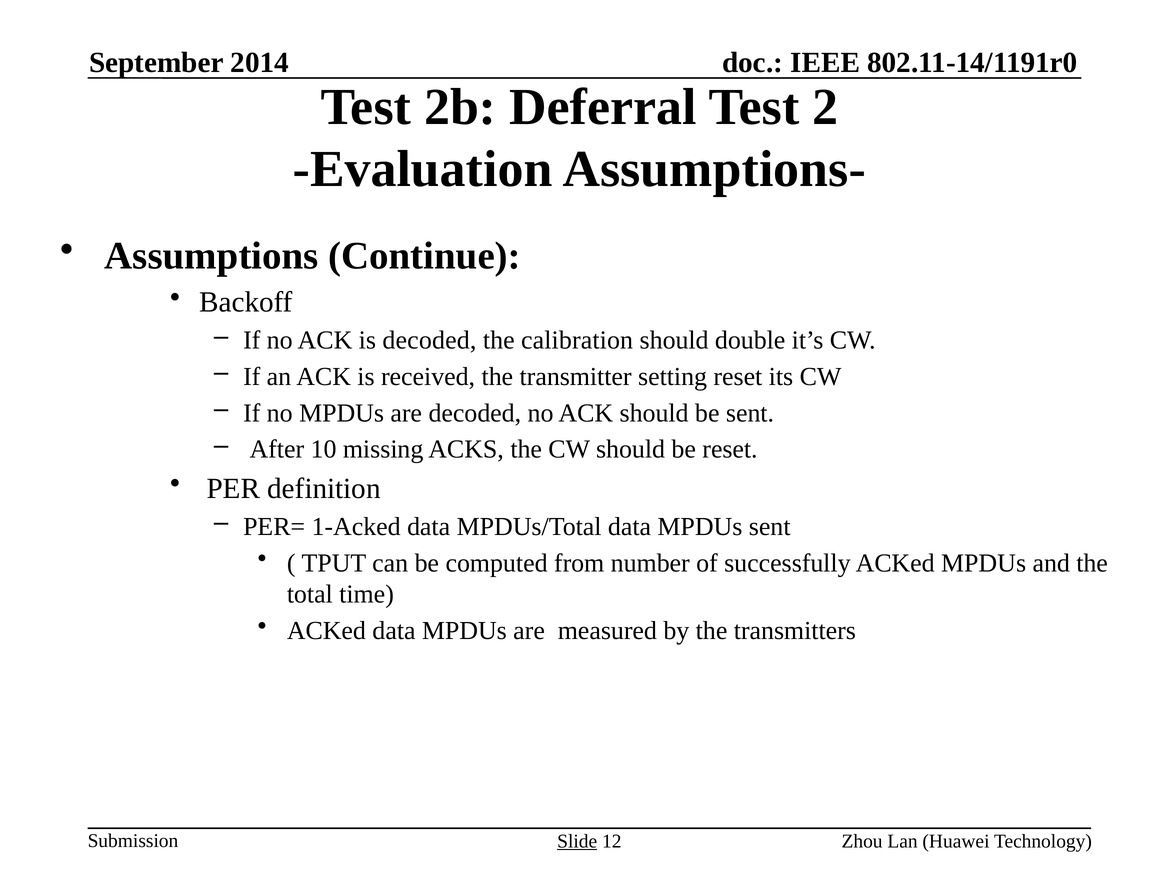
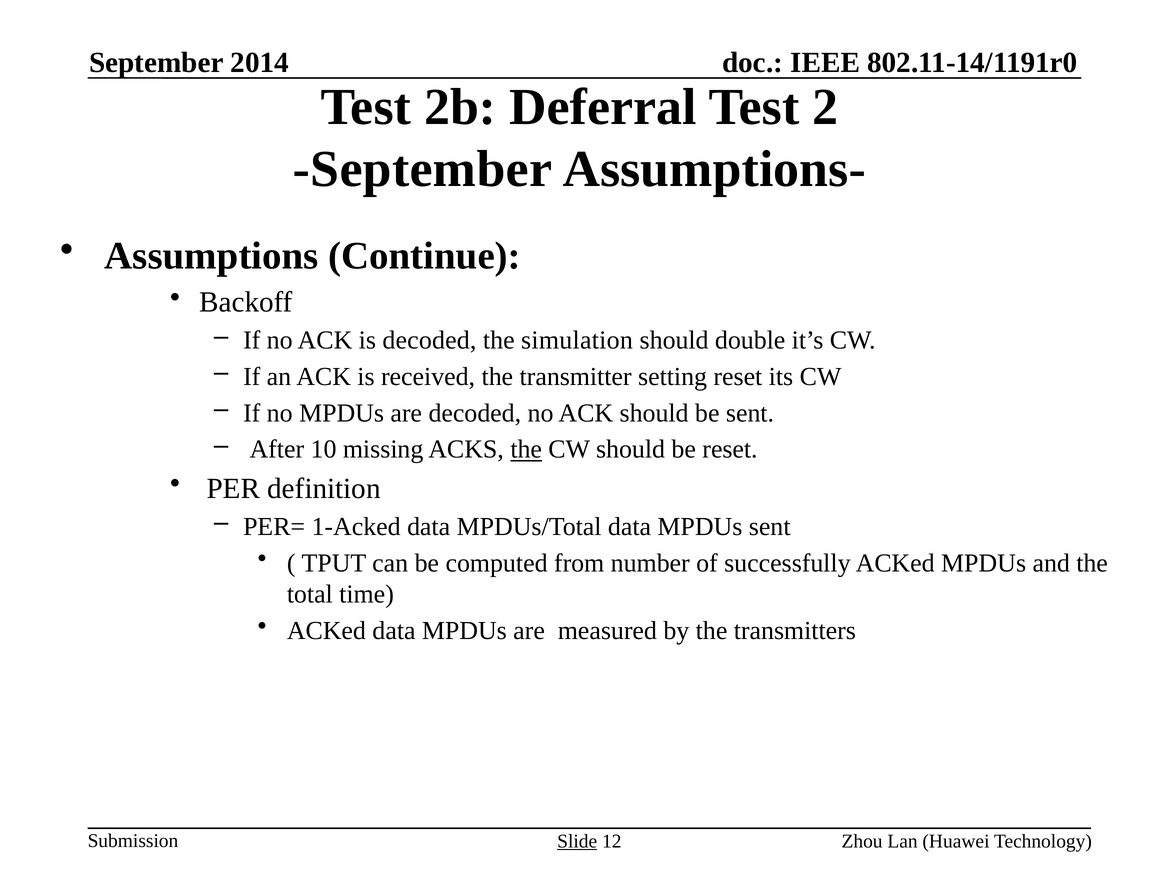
Evaluation at (423, 169): Evaluation -> September
calibration: calibration -> simulation
the at (526, 449) underline: none -> present
